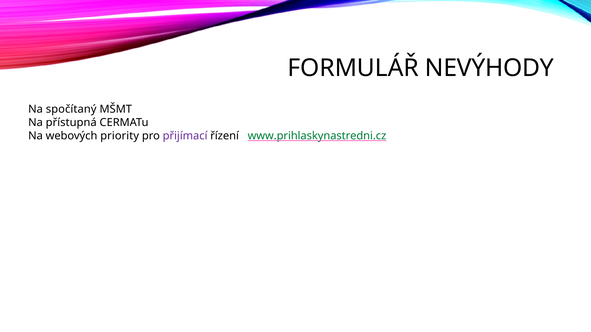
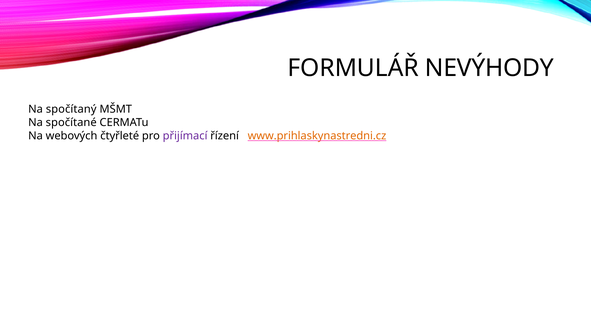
přístupná: přístupná -> spočítané
priority: priority -> čtyřleté
www.prihlaskynastredni.cz colour: green -> orange
